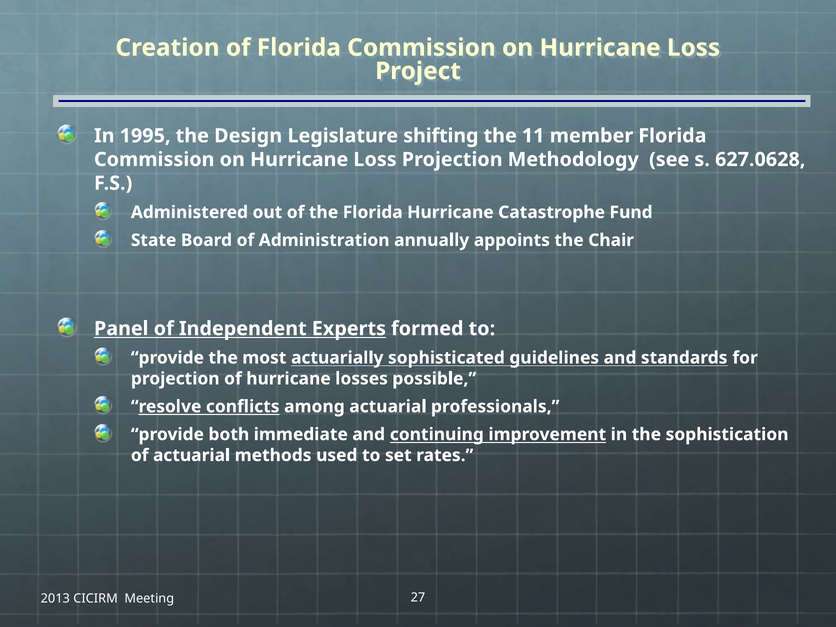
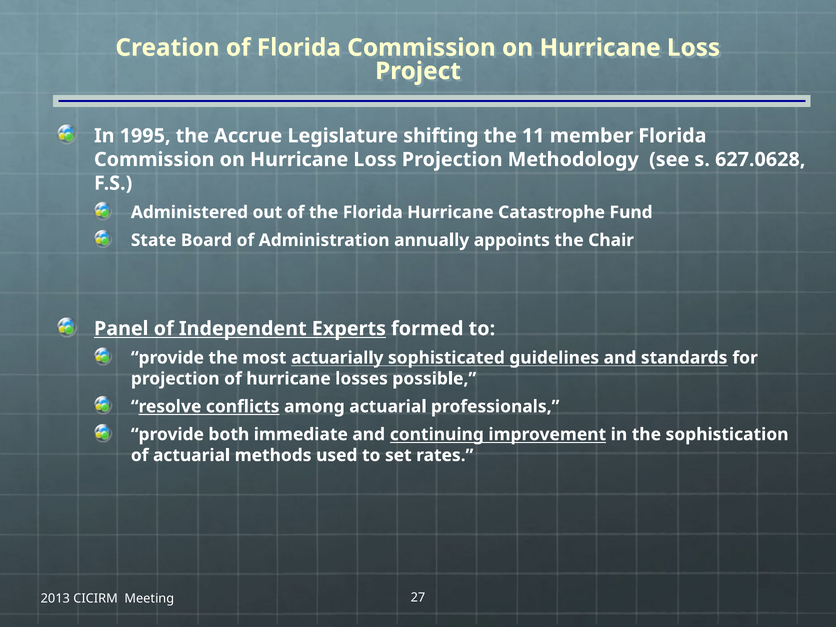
Design: Design -> Accrue
